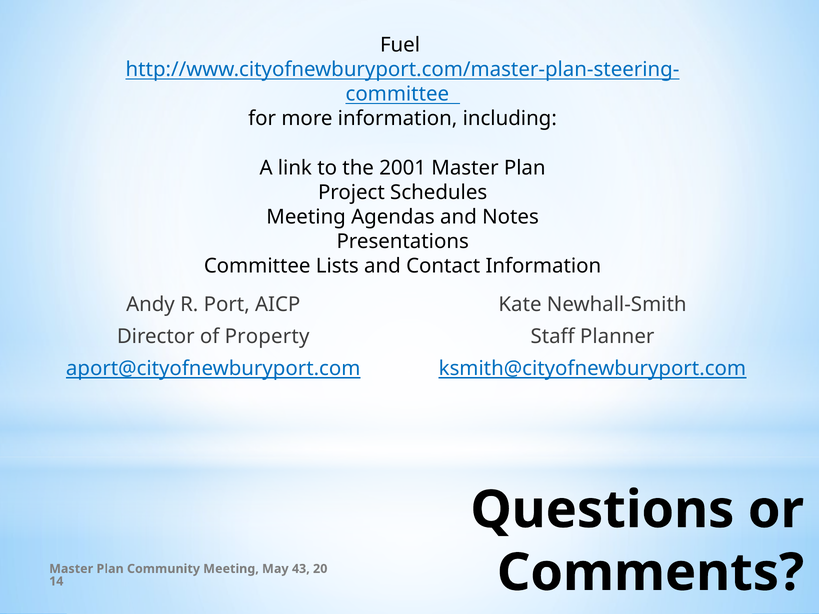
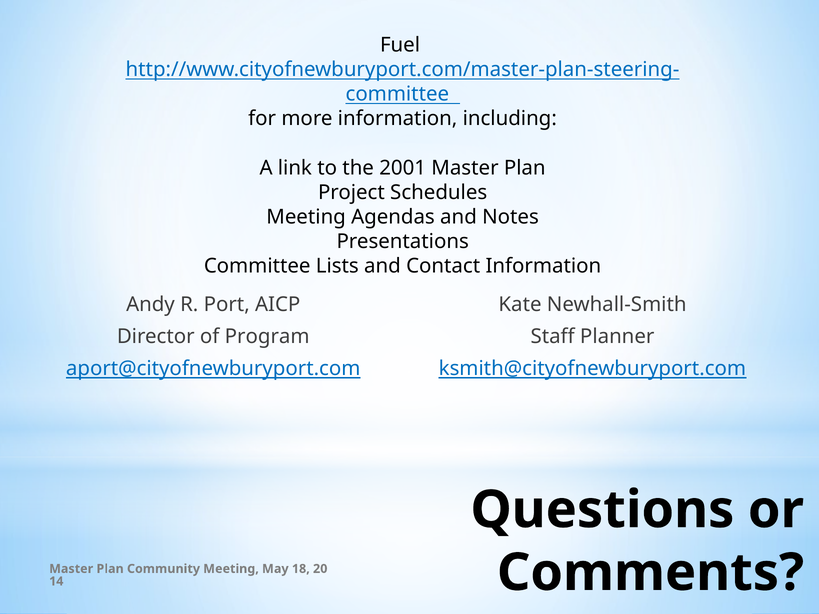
Property: Property -> Program
43: 43 -> 18
